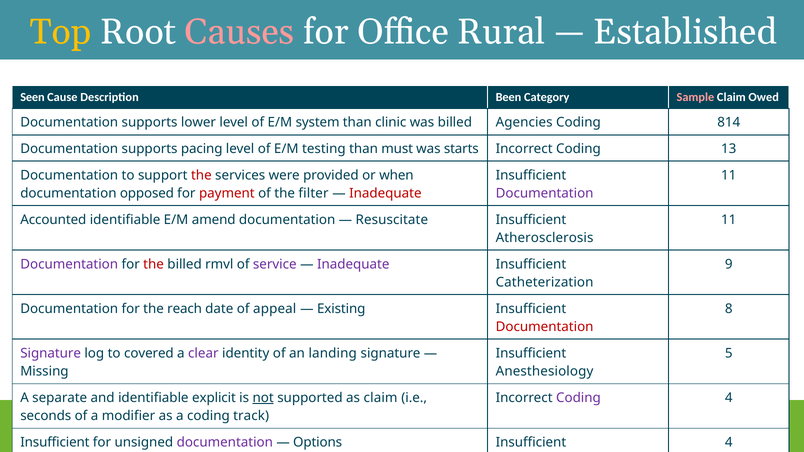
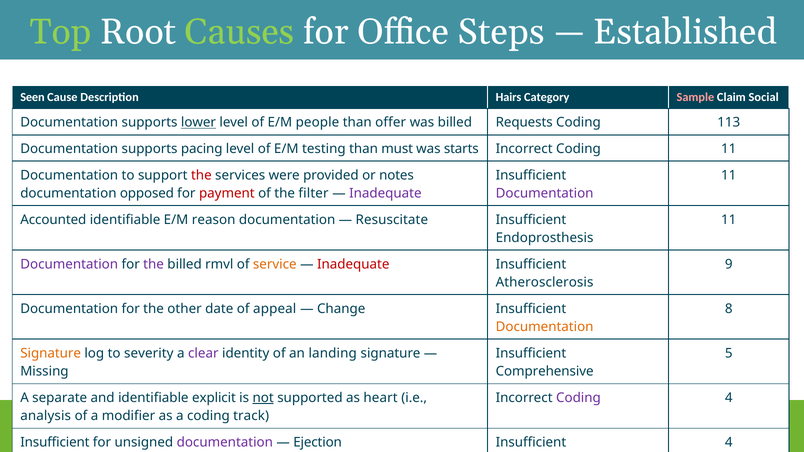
Top colour: yellow -> light green
Causes colour: pink -> light green
Rural: Rural -> Steps
Been: Been -> Hairs
Owed: Owed -> Social
lower underline: none -> present
system: system -> people
clinic: clinic -> offer
Agencies: Agencies -> Requests
Coding 814: 814 -> 113
Coding 13: 13 -> 11
when: when -> notes
Inadequate at (385, 193) colour: red -> purple
amend: amend -> reason
Atherosclerosis: Atherosclerosis -> Endoprosthesis
the at (154, 264) colour: red -> purple
service colour: purple -> orange
Inadequate at (353, 264) colour: purple -> red
Catheterization: Catheterization -> Atherosclerosis
reach: reach -> other
Existing: Existing -> Change
Documentation at (545, 327) colour: red -> orange
Signature at (51, 353) colour: purple -> orange
covered: covered -> severity
Anesthesiology: Anesthesiology -> Comprehensive
as claim: claim -> heart
seconds: seconds -> analysis
Options: Options -> Ejection
